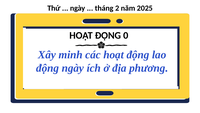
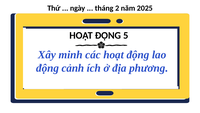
0: 0 -> 5
động ngày: ngày -> cảnh
